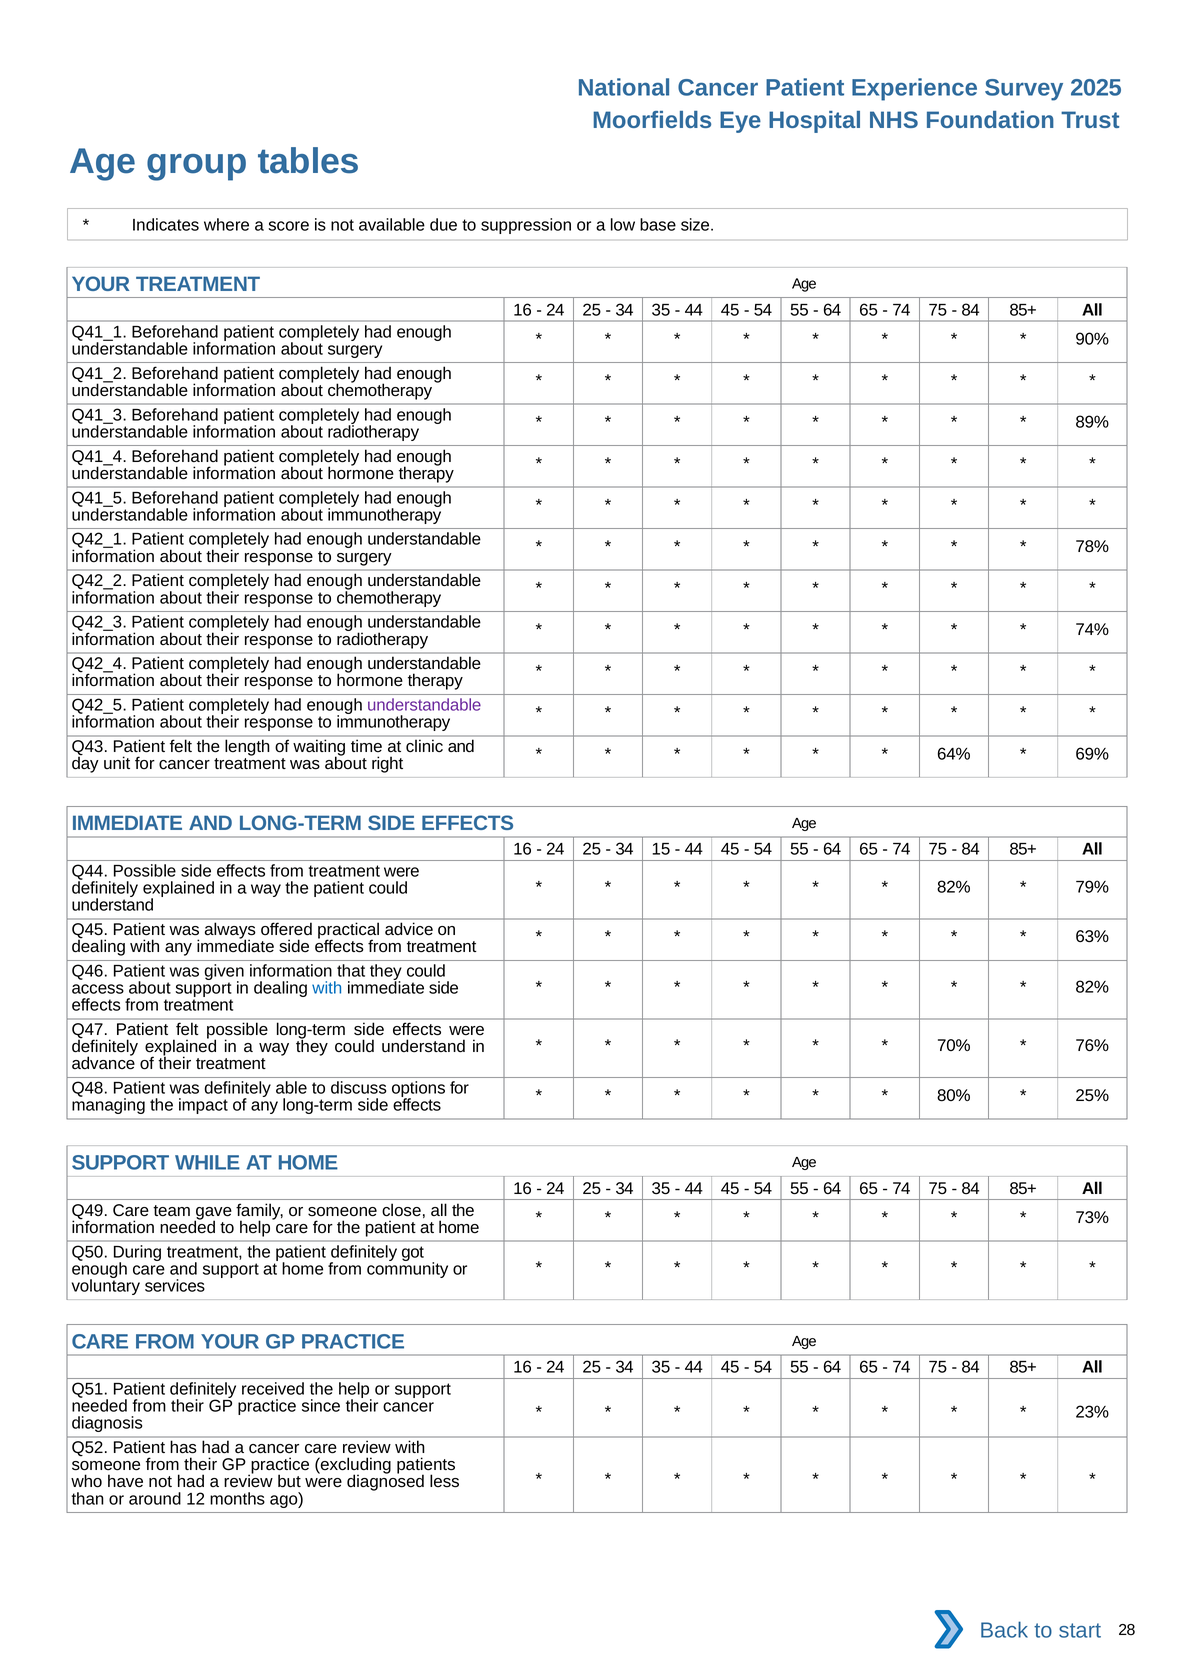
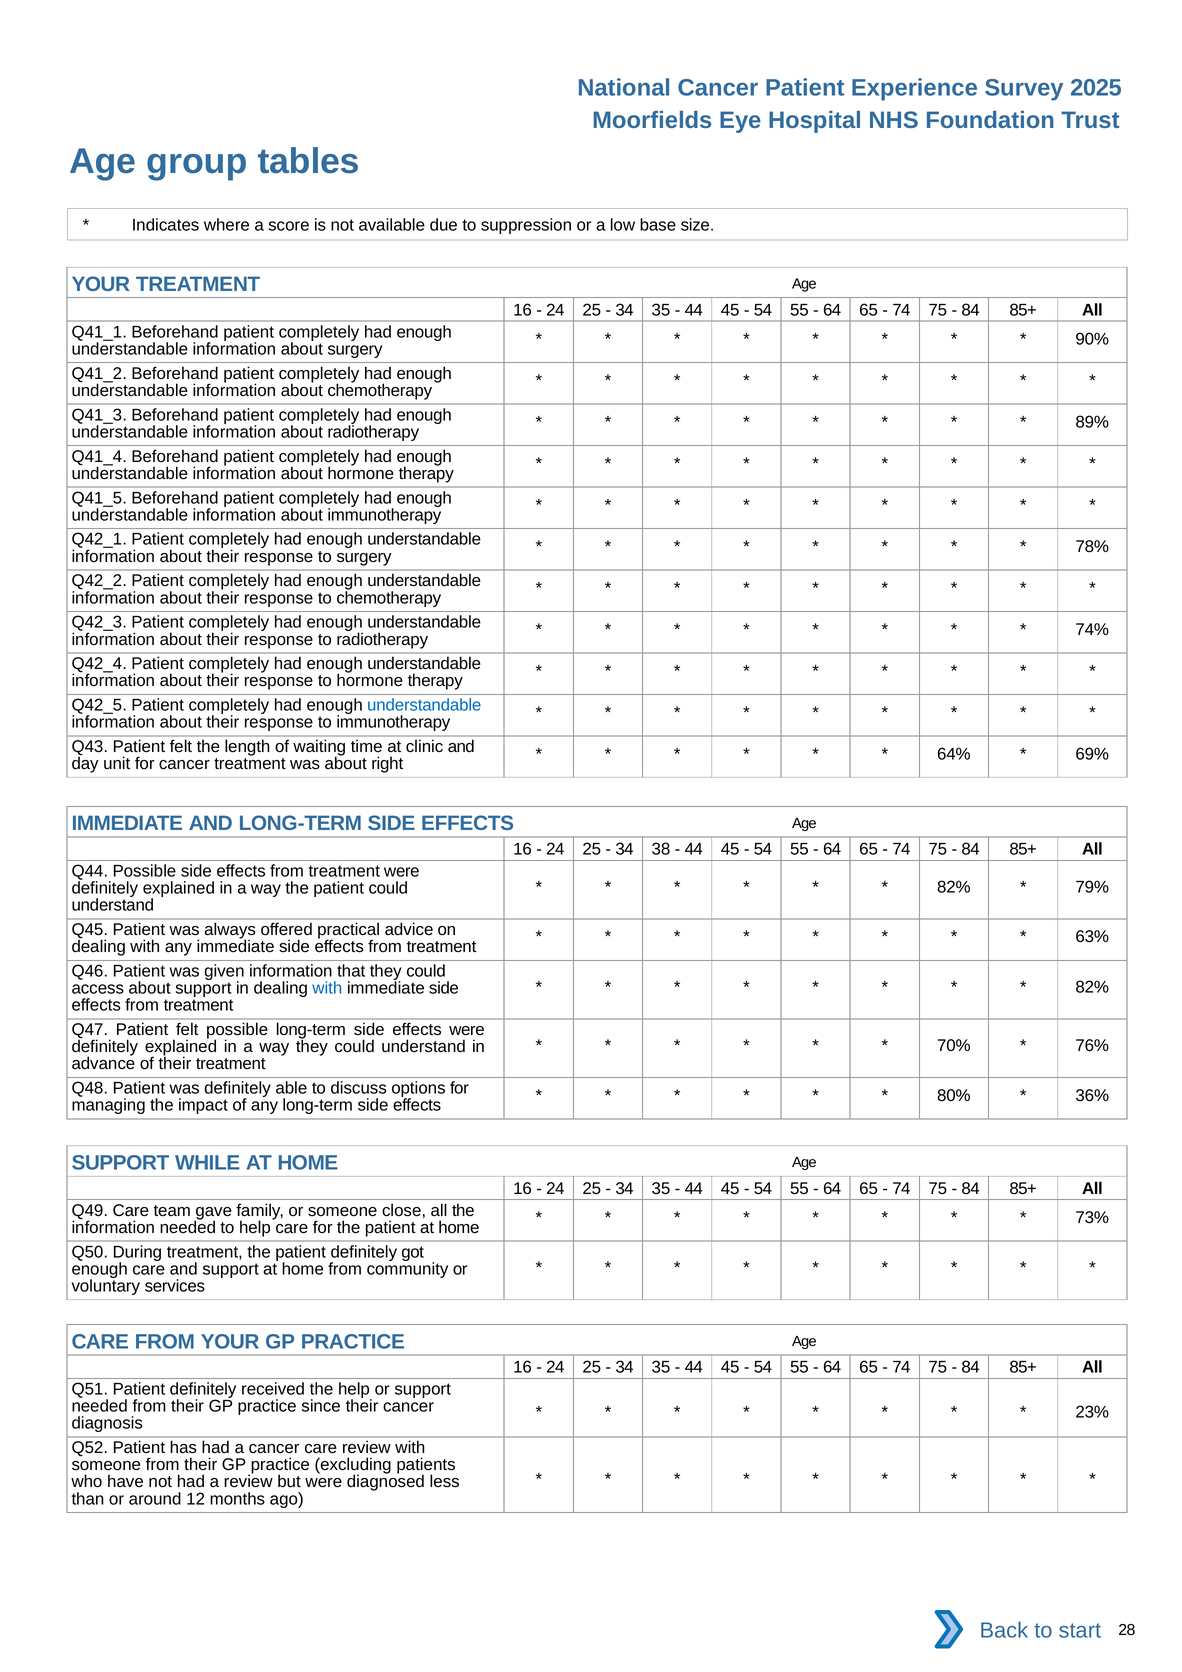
understandable at (424, 706) colour: purple -> blue
15: 15 -> 38
25%: 25% -> 36%
